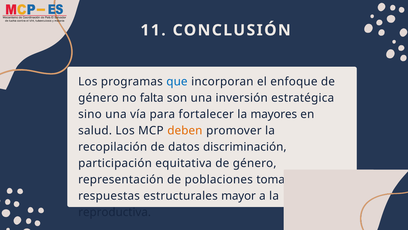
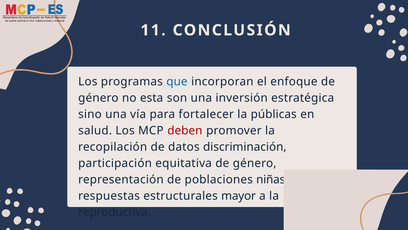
falta: falta -> esta
mayores: mayores -> públicas
deben colour: orange -> red
toma: toma -> niñas
